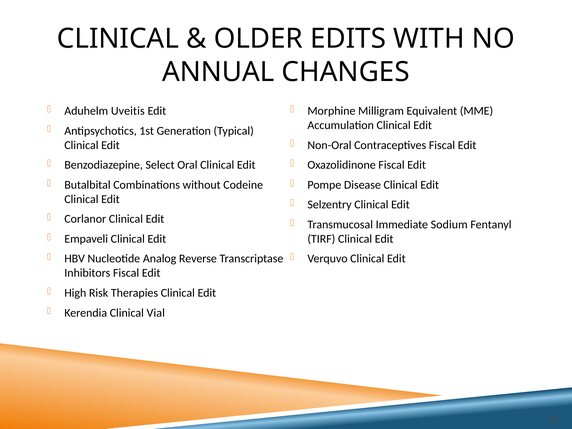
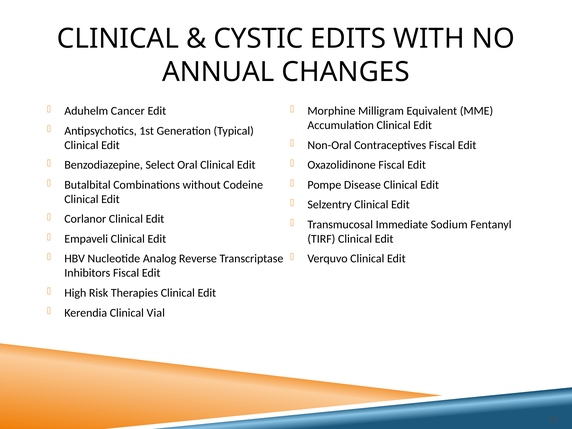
OLDER: OLDER -> CYSTIC
Uveitis: Uveitis -> Cancer
